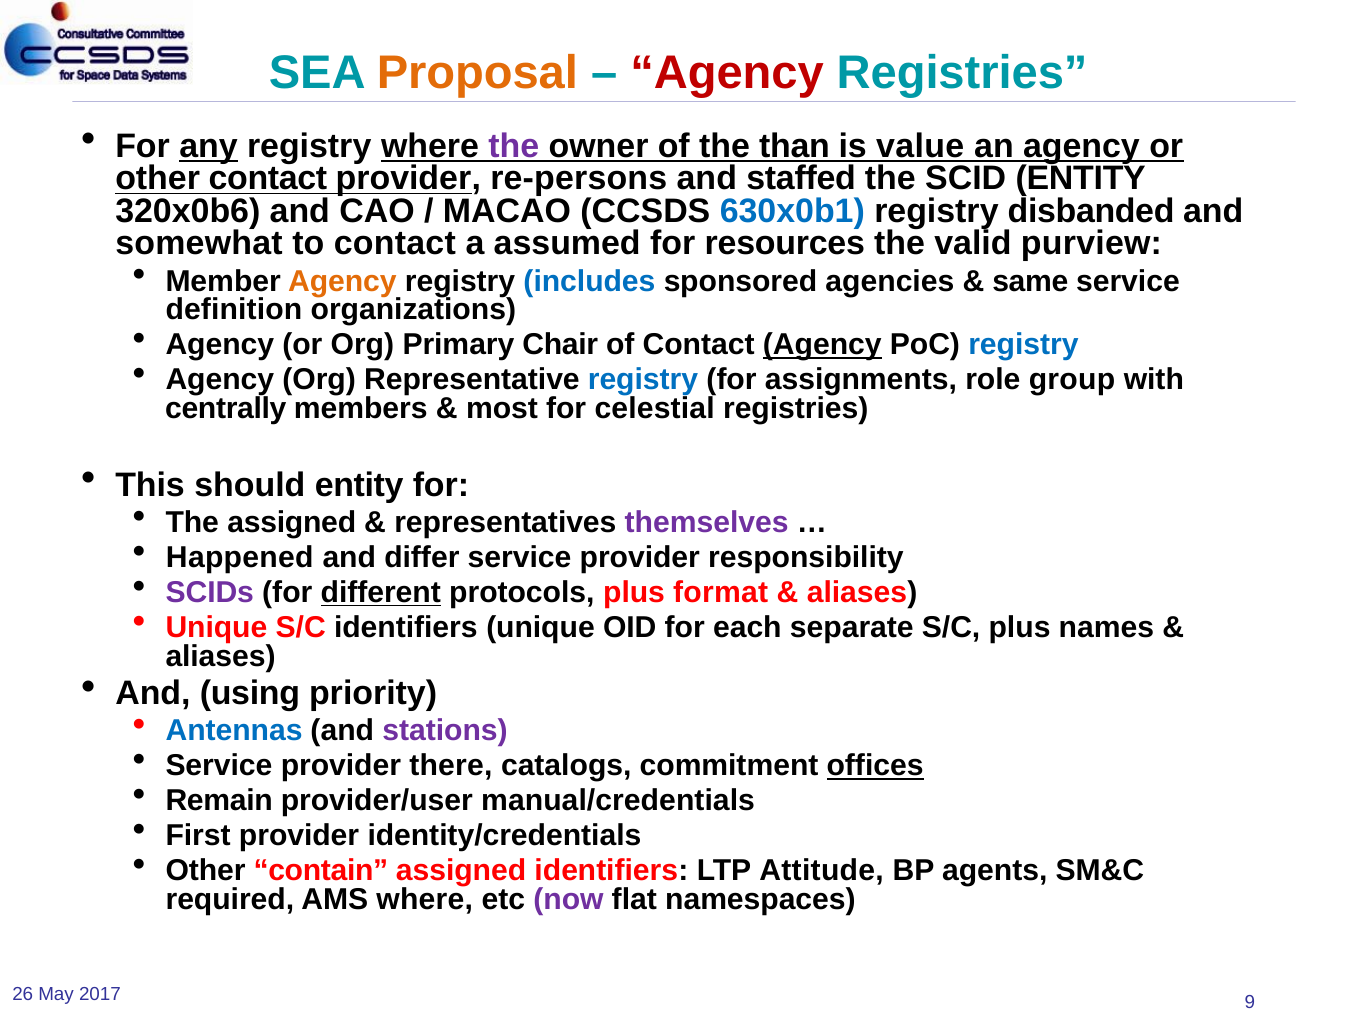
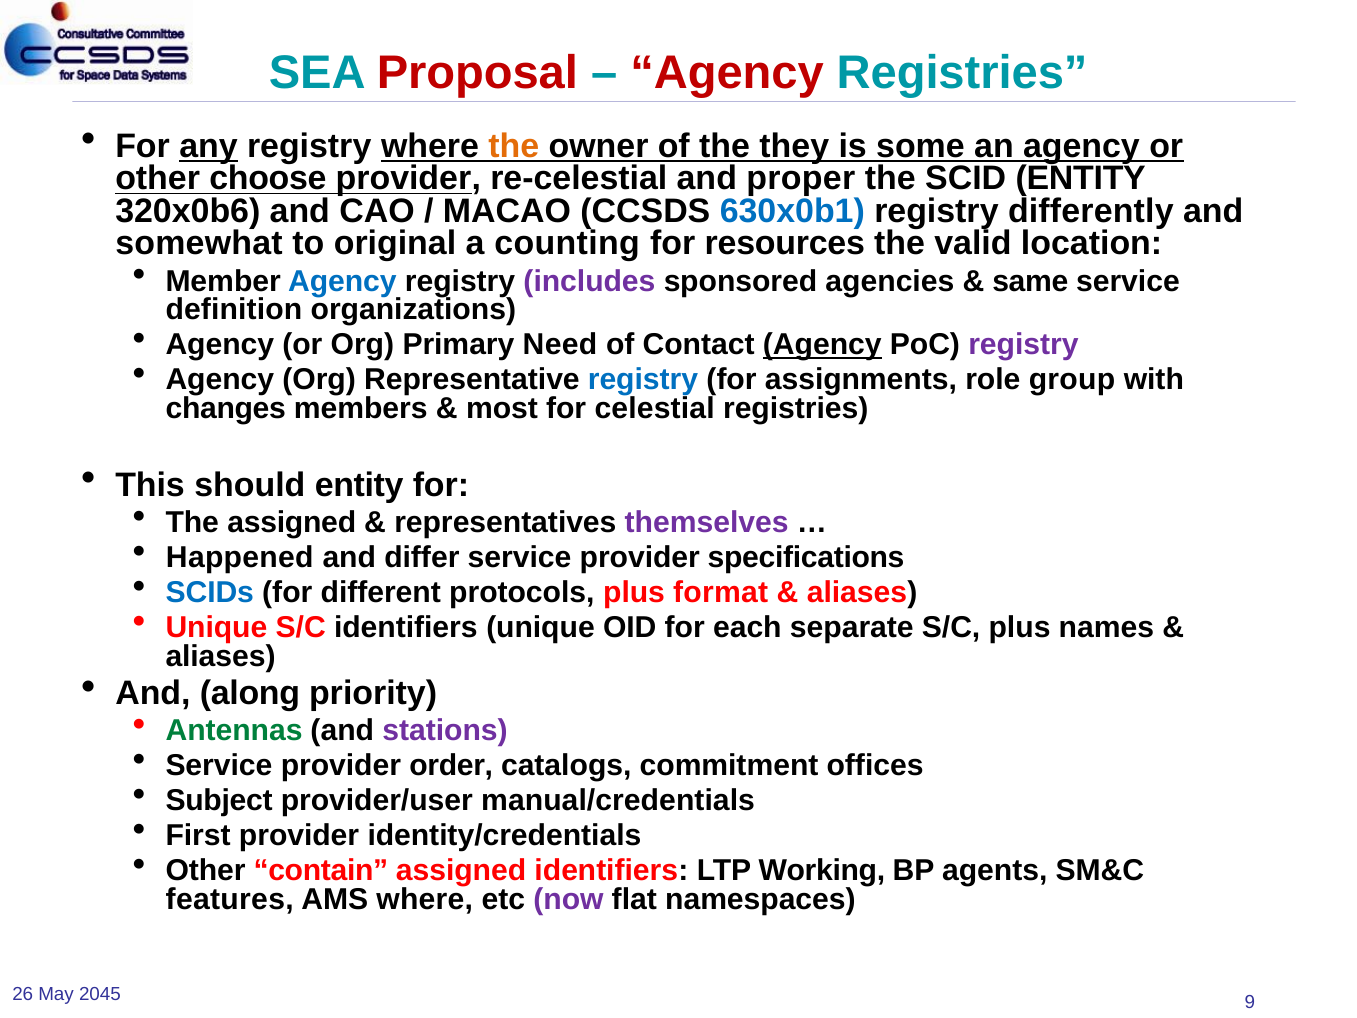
Proposal colour: orange -> red
the at (514, 146) colour: purple -> orange
than: than -> they
value: value -> some
other contact: contact -> choose
re-persons: re-persons -> re-celestial
staffed: staffed -> proper
disbanded: disbanded -> differently
to contact: contact -> original
assumed: assumed -> counting
purview: purview -> location
Agency at (342, 281) colour: orange -> blue
includes colour: blue -> purple
Chair: Chair -> Need
registry at (1023, 345) colour: blue -> purple
centrally: centrally -> changes
responsibility: responsibility -> specifications
SCIDs colour: purple -> blue
different underline: present -> none
using: using -> along
Antennas colour: blue -> green
there: there -> order
offices underline: present -> none
Remain: Remain -> Subject
Attitude: Attitude -> Working
required: required -> features
2017: 2017 -> 2045
